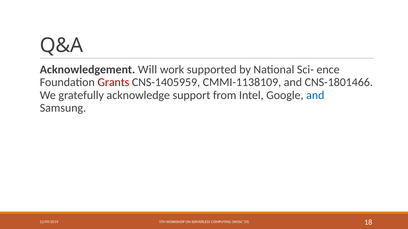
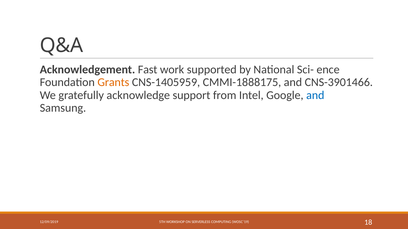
Will: Will -> Fast
Grants colour: red -> orange
CMMI-1138109: CMMI-1138109 -> CMMI-1888175
CNS-1801466: CNS-1801466 -> CNS-3901466
